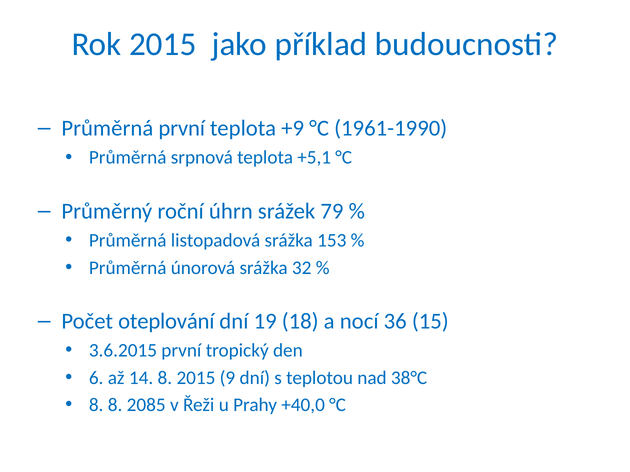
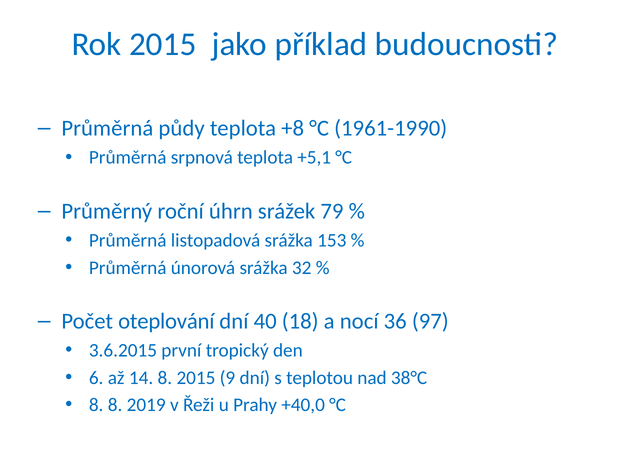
Průměrná první: první -> půdy
+9: +9 -> +8
19: 19 -> 40
15: 15 -> 97
2085: 2085 -> 2019
